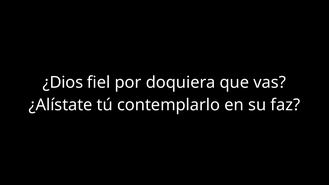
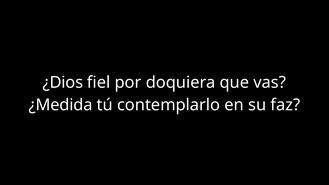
¿Alístate: ¿Alístate -> ¿Medida
